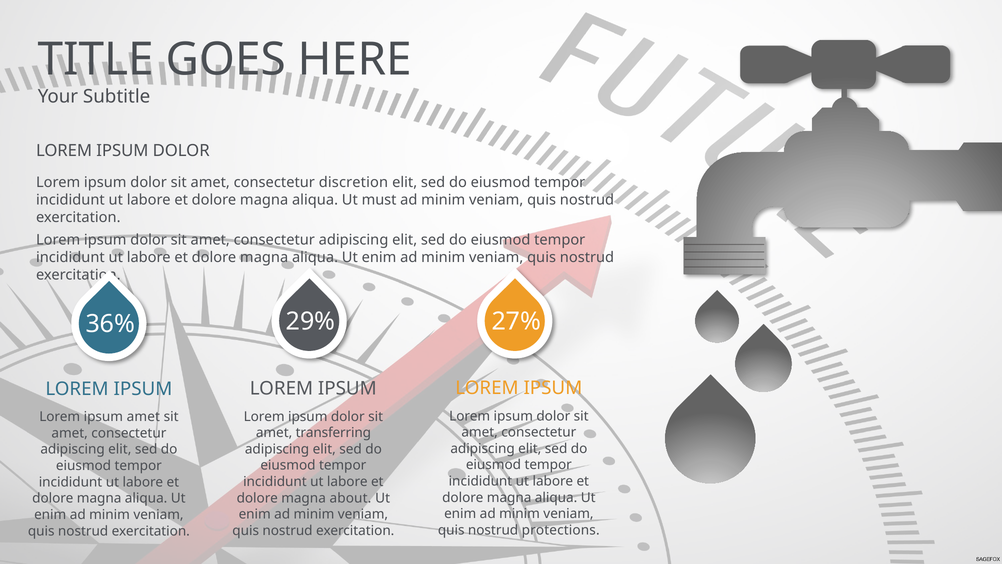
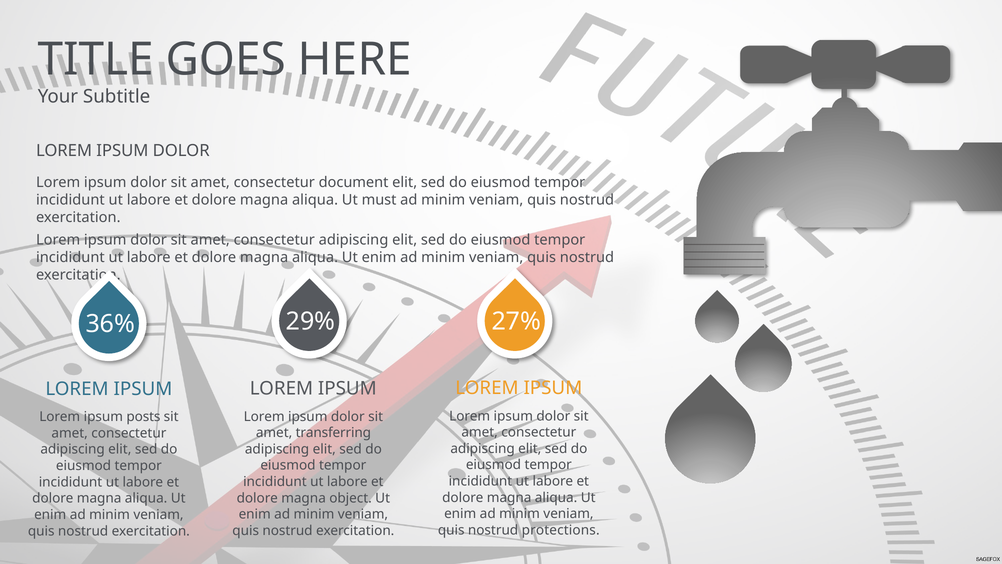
discretion: discretion -> document
ipsum amet: amet -> posts
about: about -> object
